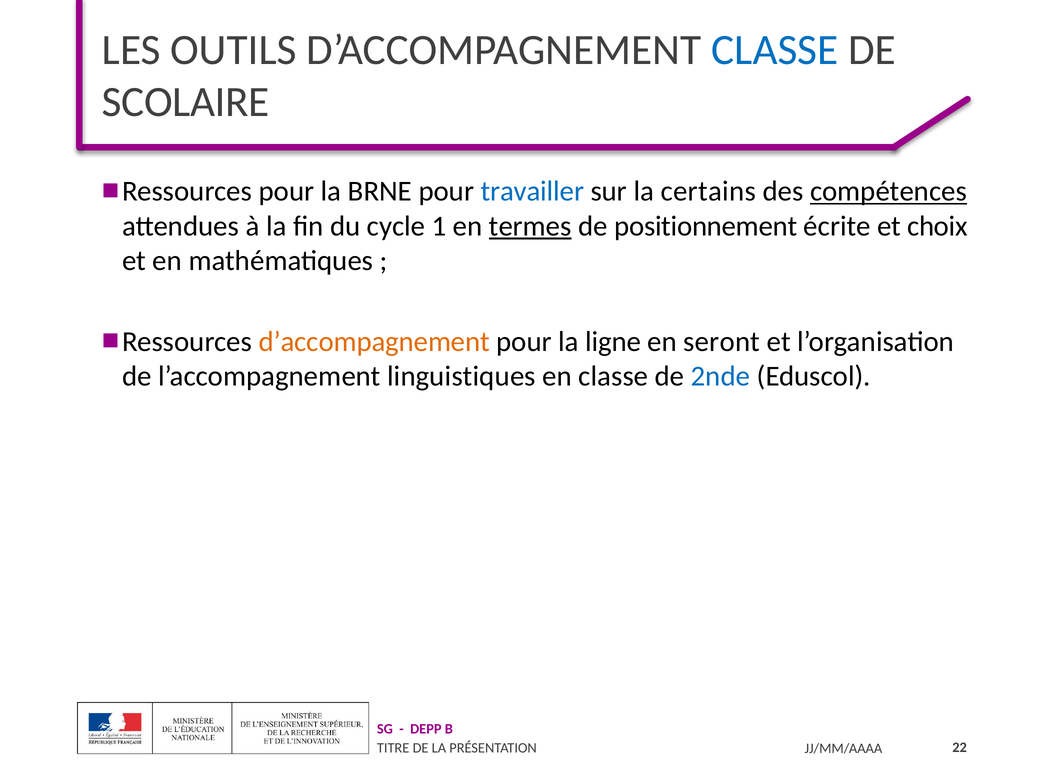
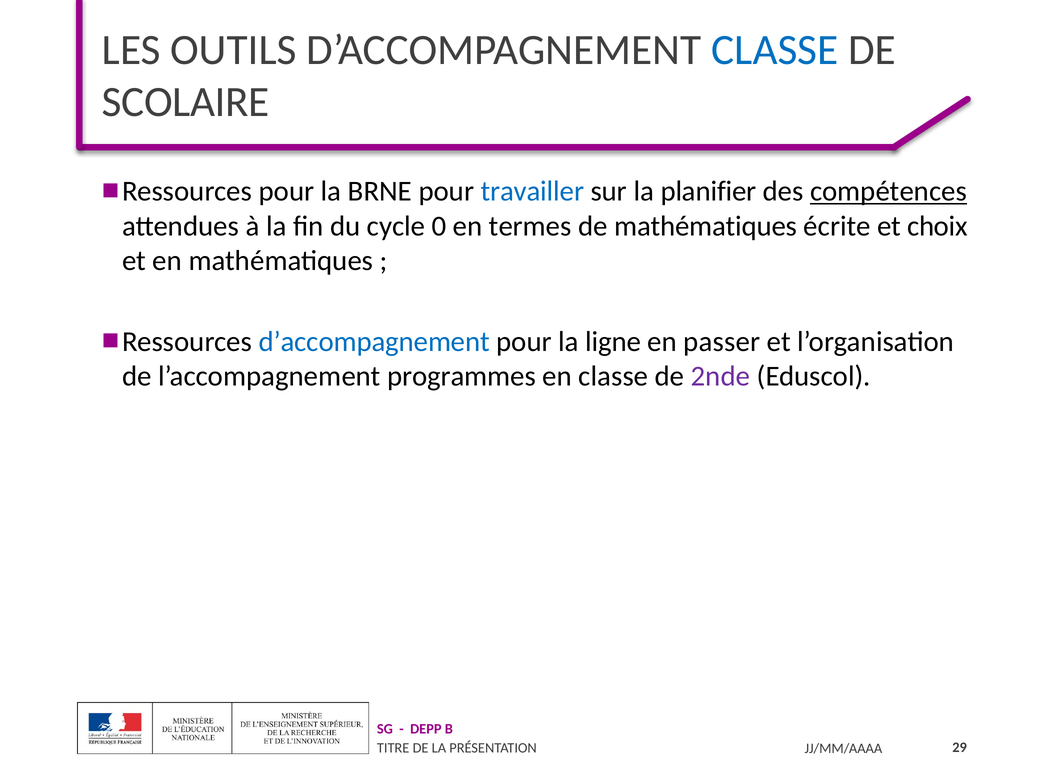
certains: certains -> planifier
1: 1 -> 0
termes underline: present -> none
de positionnement: positionnement -> mathématiques
d’accompagnement at (374, 342) colour: orange -> blue
seront: seront -> passer
linguistiques: linguistiques -> programmes
2nde colour: blue -> purple
22: 22 -> 29
